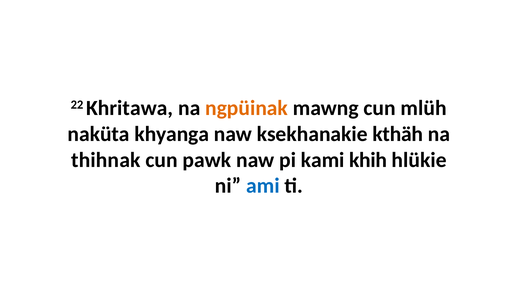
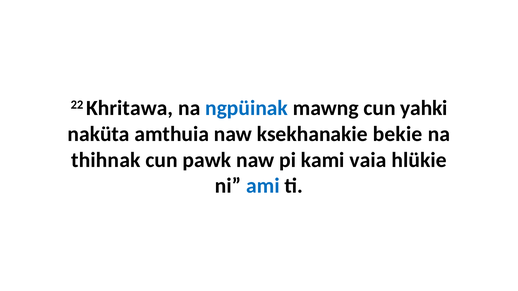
ngpüinak colour: orange -> blue
mlüh: mlüh -> yahki
khyanga: khyanga -> amthuia
kthäh: kthäh -> bekie
khih: khih -> vaia
